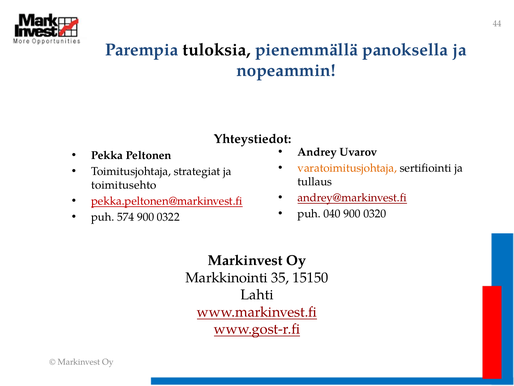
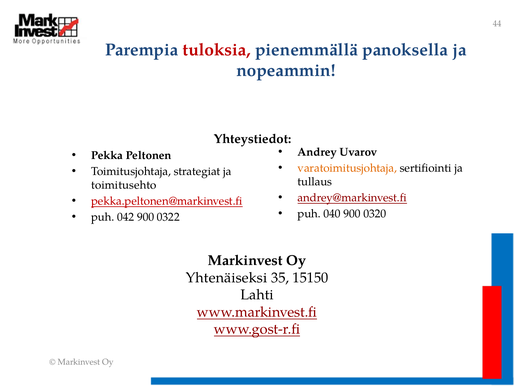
tuloksia colour: black -> red
574: 574 -> 042
Markkinointi: Markkinointi -> Yhtenäiseksi
